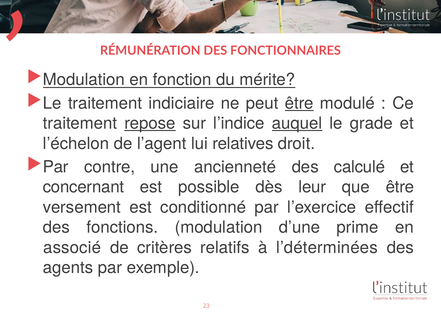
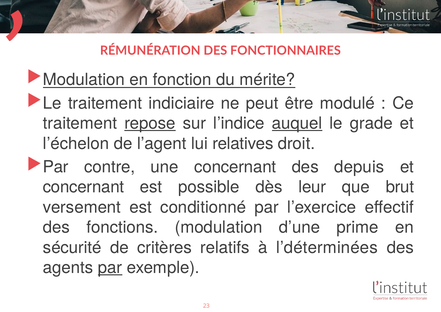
être at (299, 103) underline: present -> none
une ancienneté: ancienneté -> concernant
calculé: calculé -> depuis
que être: être -> brut
associé: associé -> sécurité
par at (110, 267) underline: none -> present
